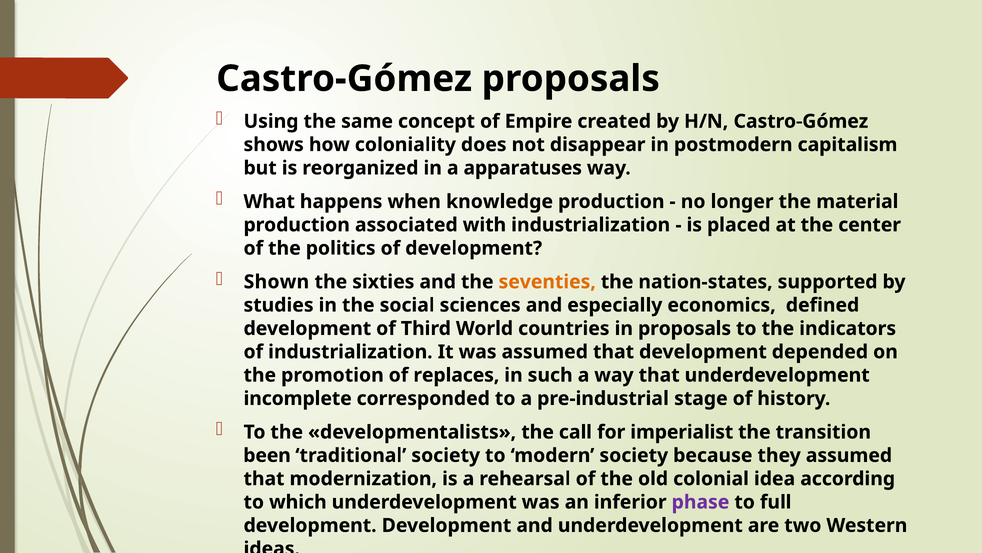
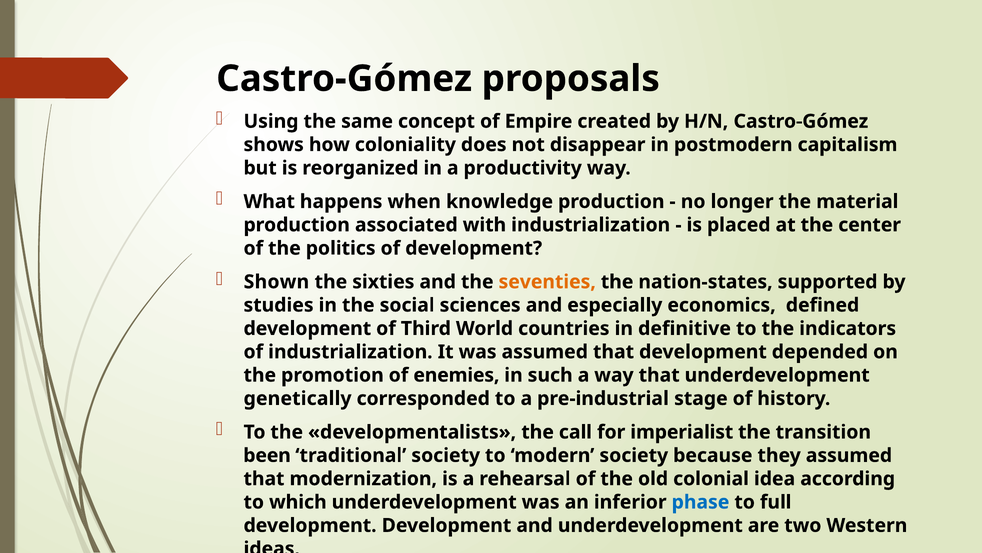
apparatuses: apparatuses -> productivity
in proposals: proposals -> definitive
replaces: replaces -> enemies
incomplete: incomplete -> genetically
phase colour: purple -> blue
